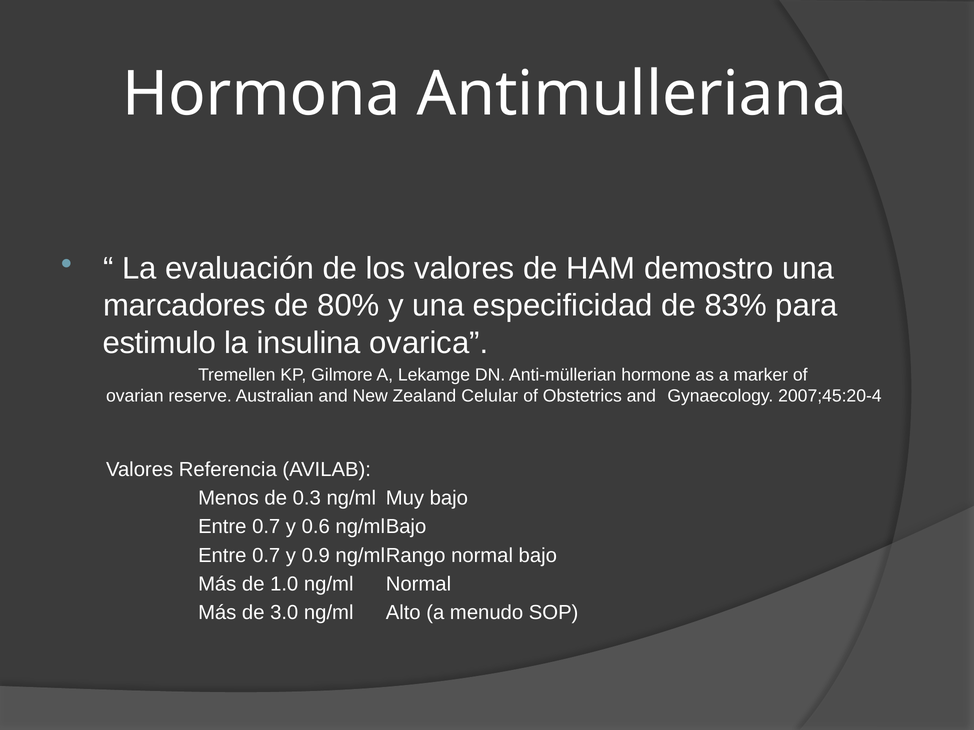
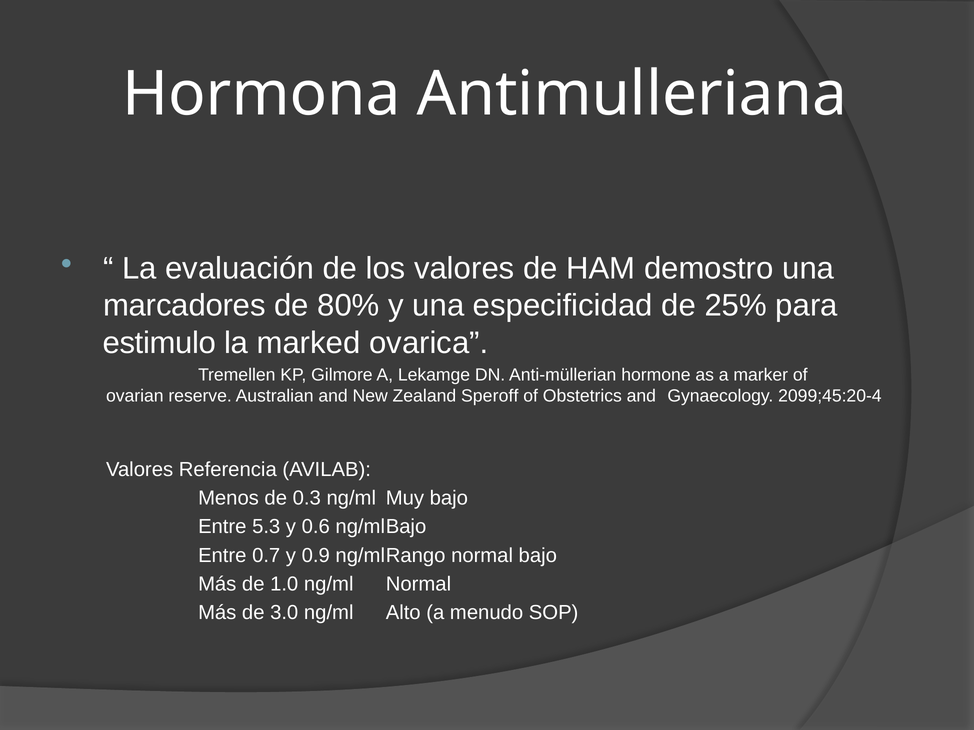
83%: 83% -> 25%
insulina: insulina -> marked
Celular: Celular -> Speroff
2007;45:20-4: 2007;45:20-4 -> 2099;45:20-4
0.7 at (266, 527): 0.7 -> 5.3
